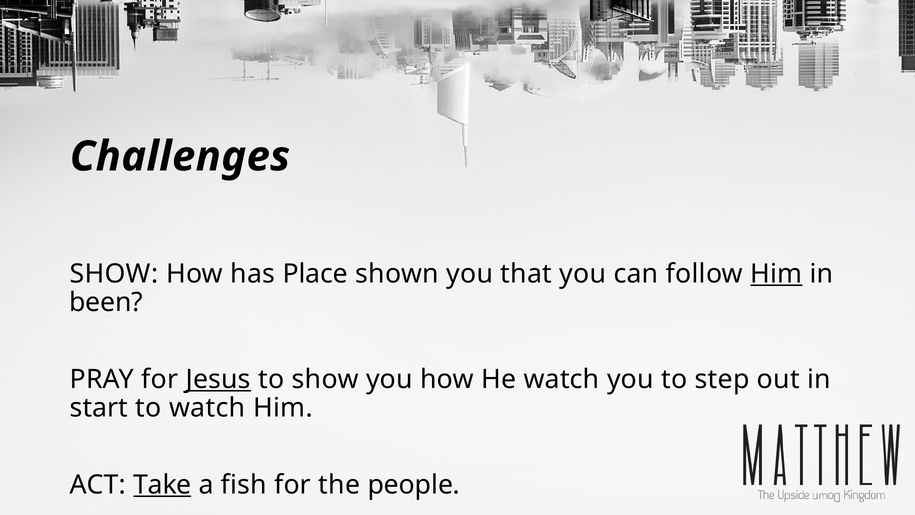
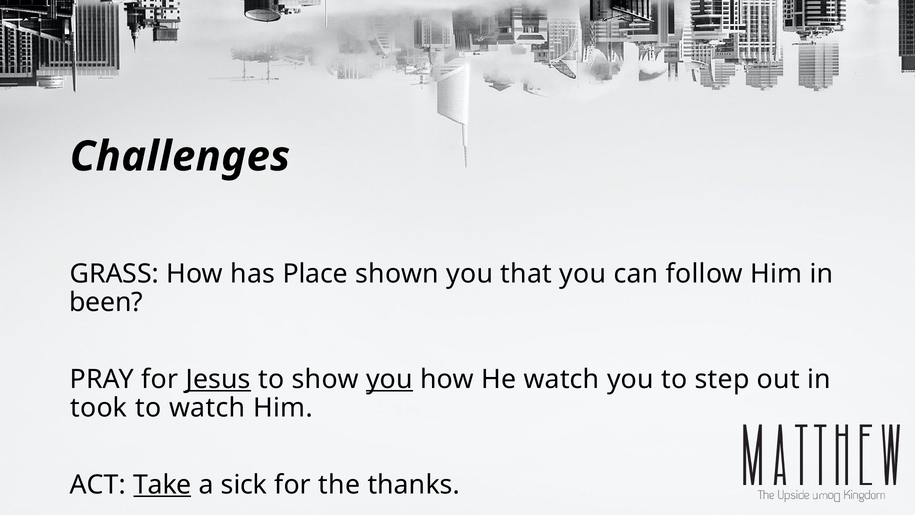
SHOW at (114, 274): SHOW -> GRASS
Him at (776, 274) underline: present -> none
you at (389, 379) underline: none -> present
start: start -> took
fish: fish -> sick
people: people -> thanks
